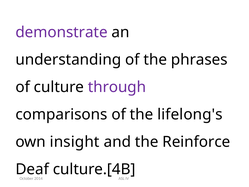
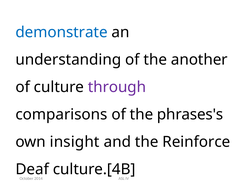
demonstrate colour: purple -> blue
phrases: phrases -> another
lifelong's: lifelong's -> phrases's
